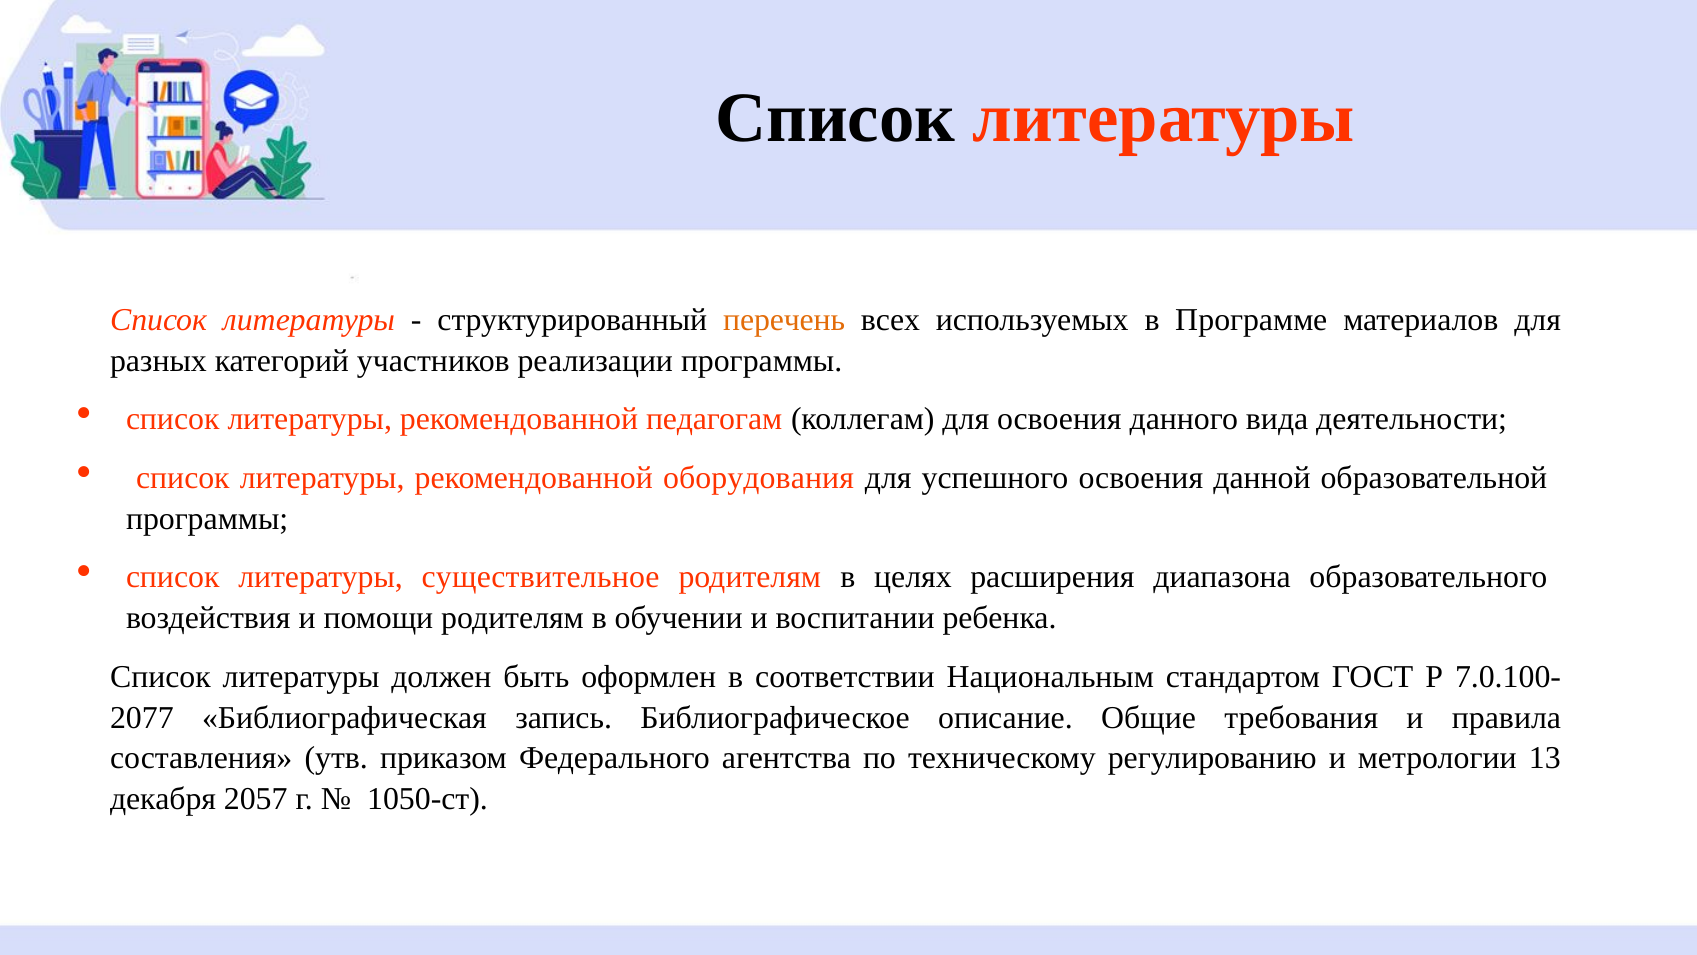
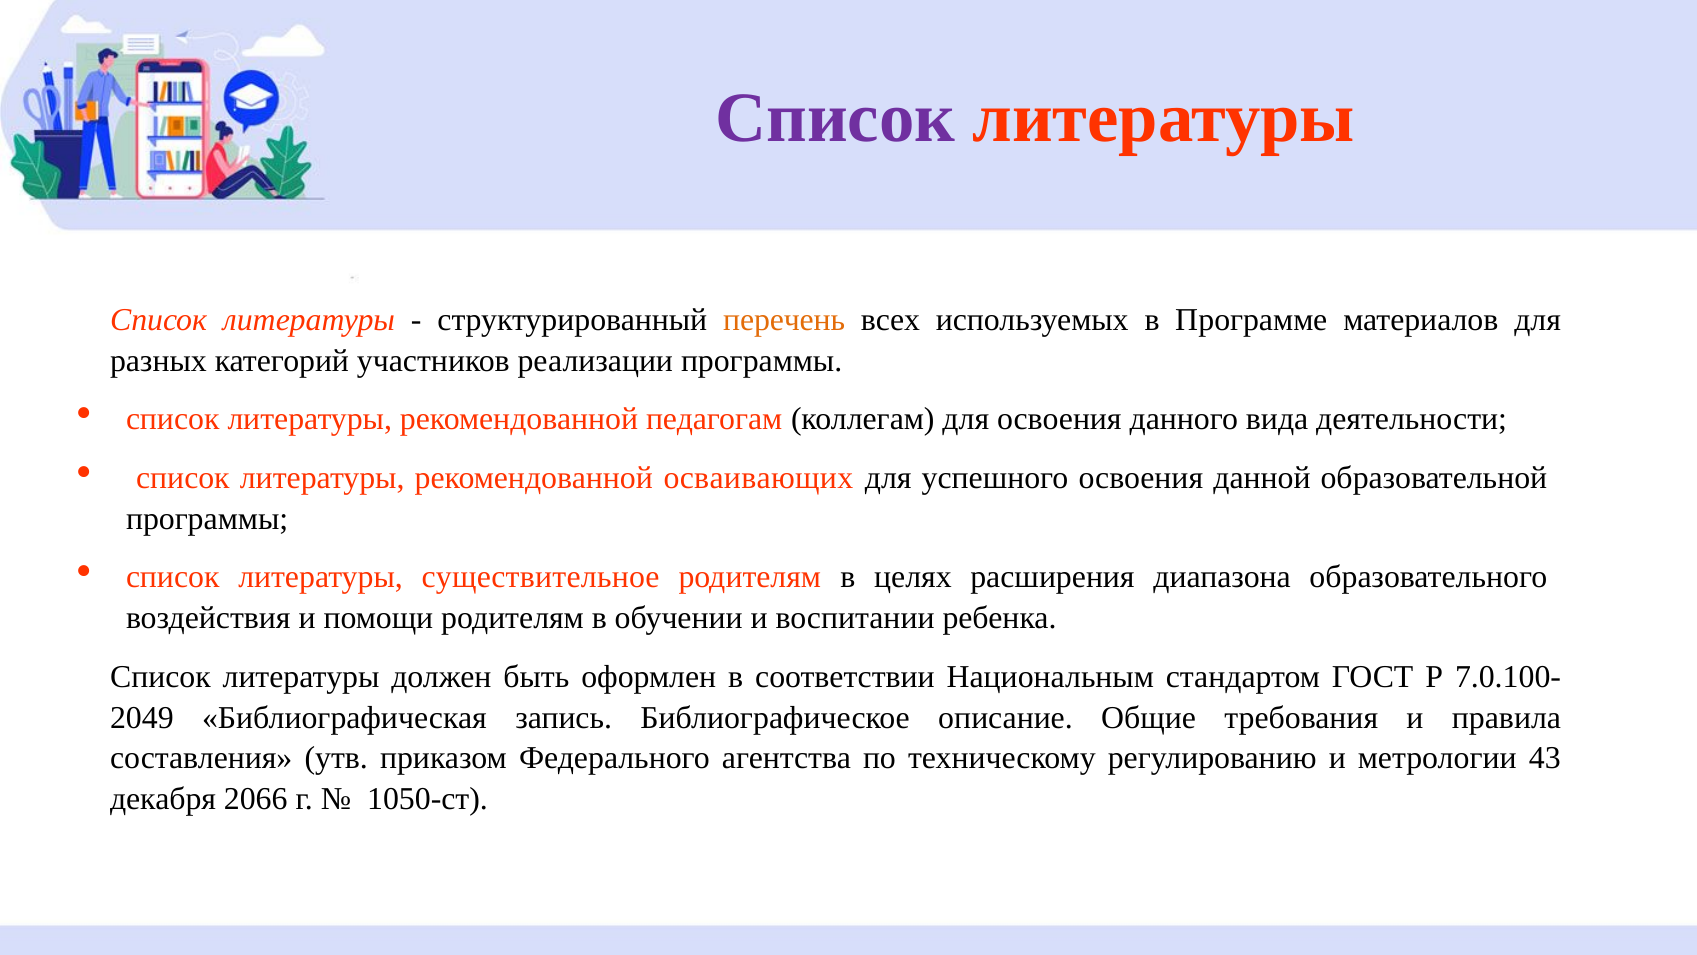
Список at (835, 118) colour: black -> purple
оборудования: оборудования -> осваивающих
2077: 2077 -> 2049
13: 13 -> 43
2057: 2057 -> 2066
